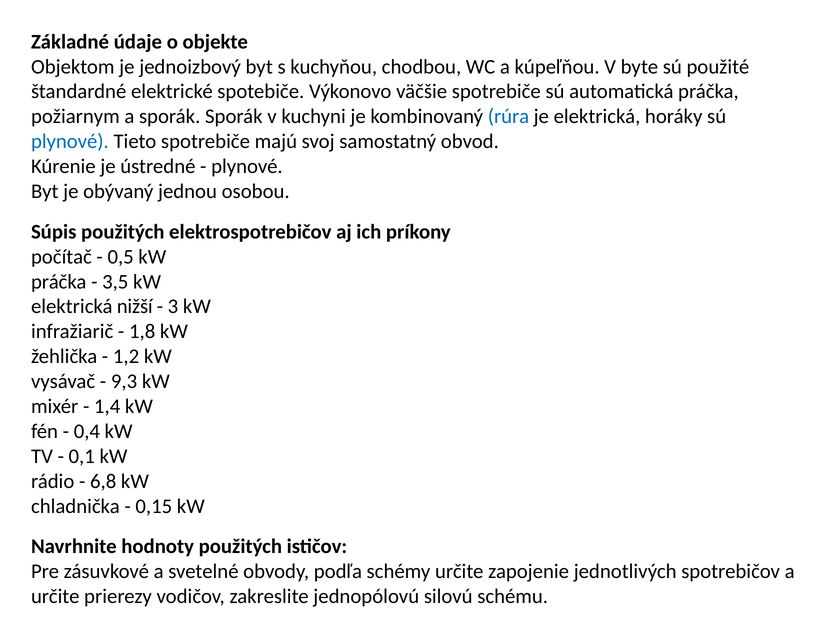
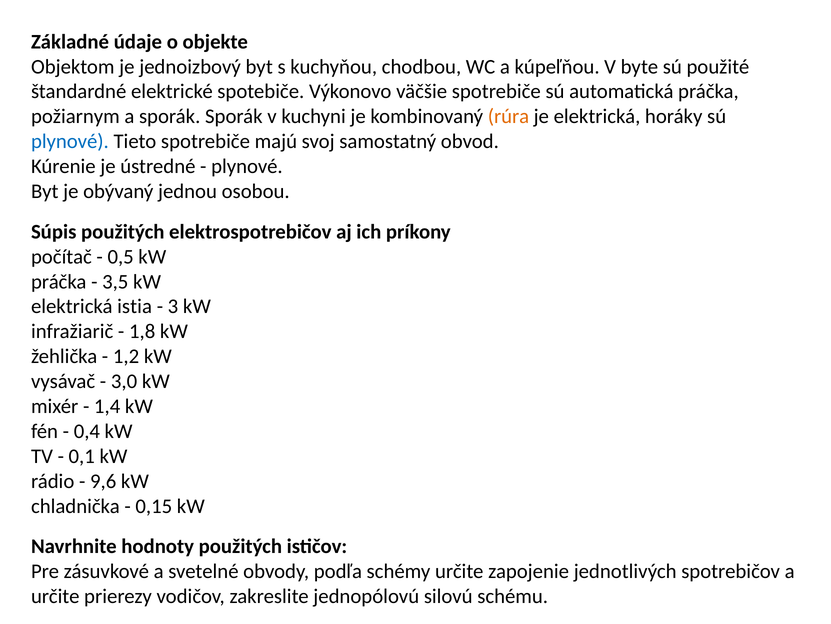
rúra colour: blue -> orange
nižší: nižší -> istia
9,3: 9,3 -> 3,0
6,8: 6,8 -> 9,6
